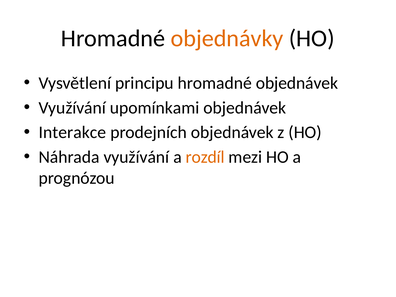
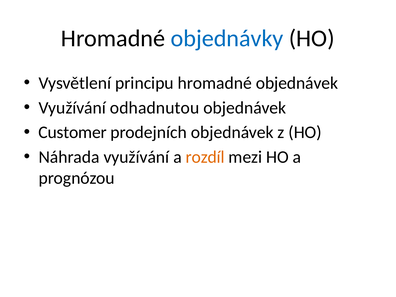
objednávky colour: orange -> blue
upomínkami: upomínkami -> odhadnutou
Interakce: Interakce -> Customer
